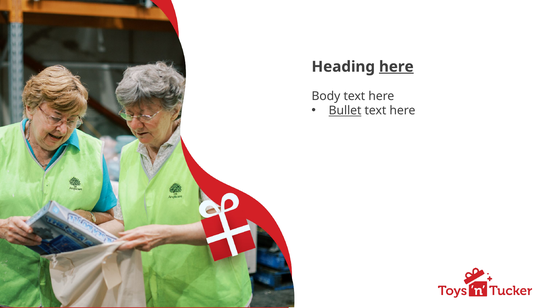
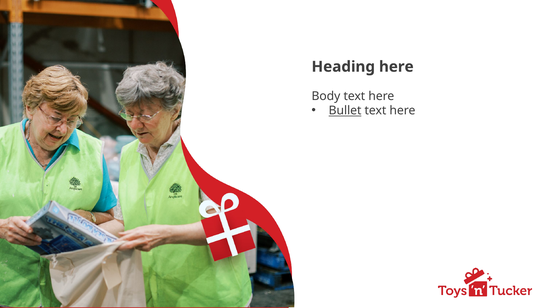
here at (396, 67) underline: present -> none
